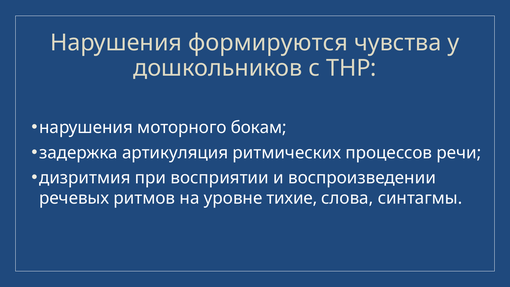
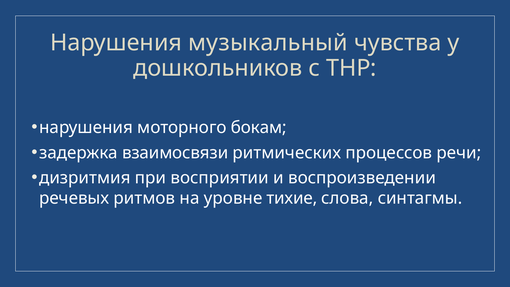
формируются: формируются -> музыкальный
артикуляция: артикуляция -> взаимосвязи
